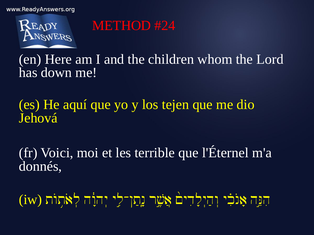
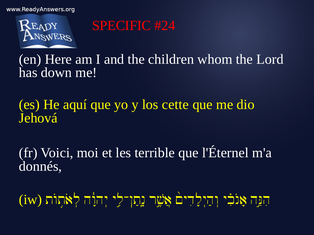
METHOD: METHOD -> SPECIFIC
tejen: tejen -> cette
